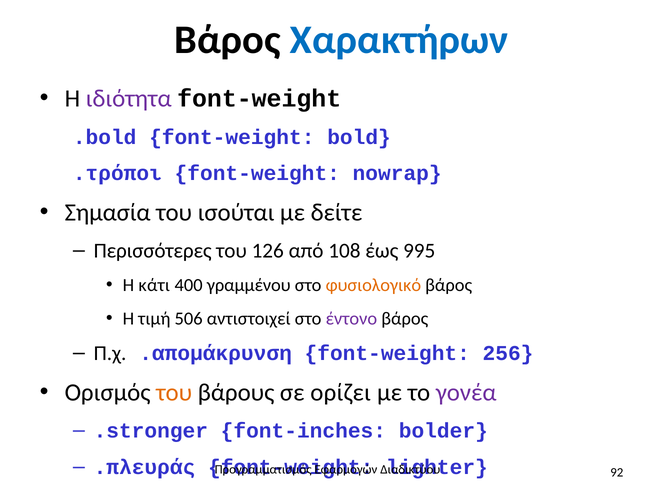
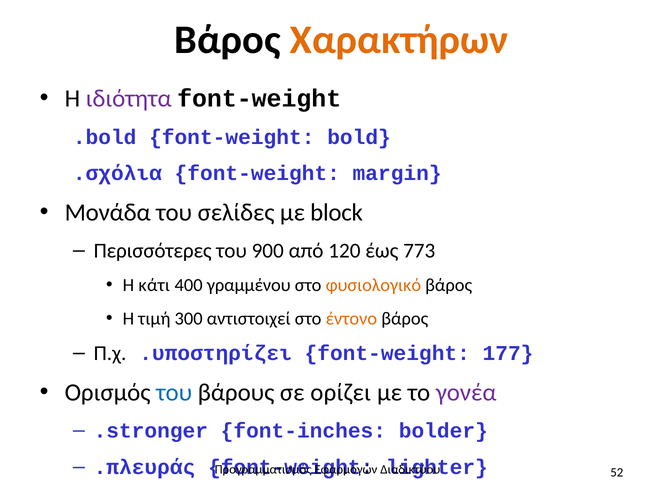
Χαρακτήρων colour: blue -> orange
.τρόποι: .τρόποι -> .σχόλια
nowrap: nowrap -> margin
Σημασία: Σημασία -> Μονάδα
ισούται: ισούται -> σελίδες
δείτε: δείτε -> block
126: 126 -> 900
108: 108 -> 120
995: 995 -> 773
506: 506 -> 300
έντονο colour: purple -> orange
.απομάκρυνση: .απομάκρυνση -> .υποστηρίζει
256: 256 -> 177
του at (174, 393) colour: orange -> blue
92: 92 -> 52
